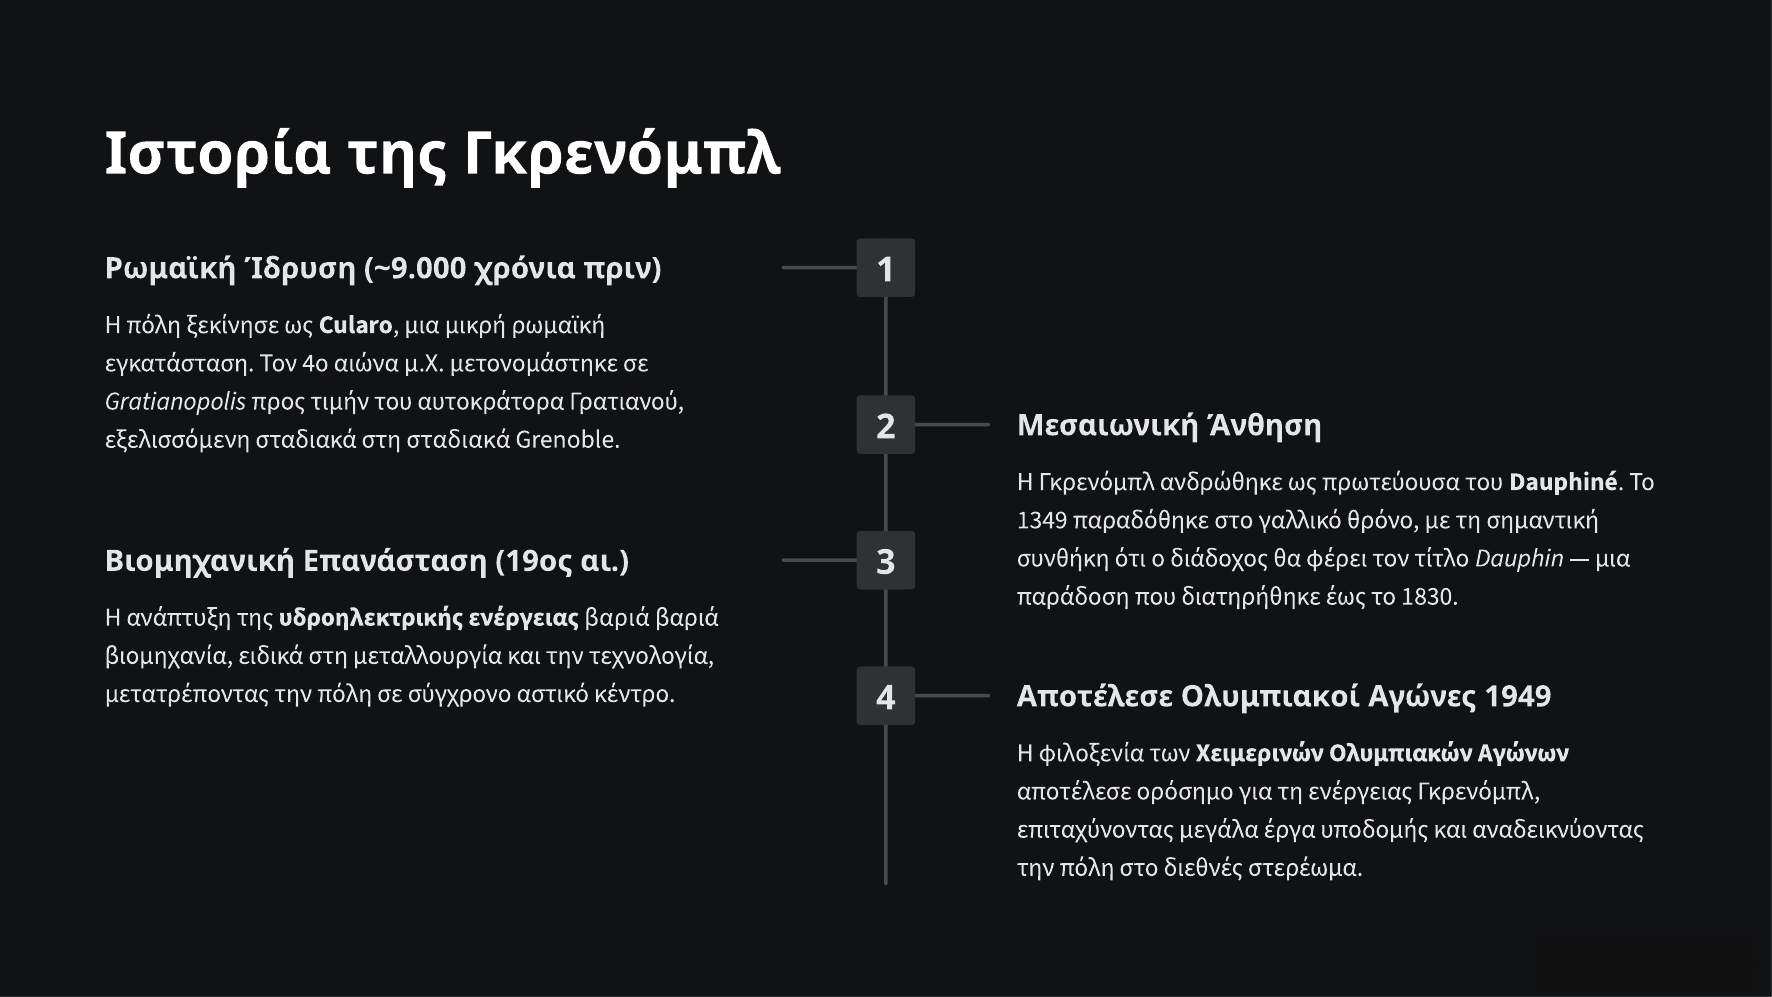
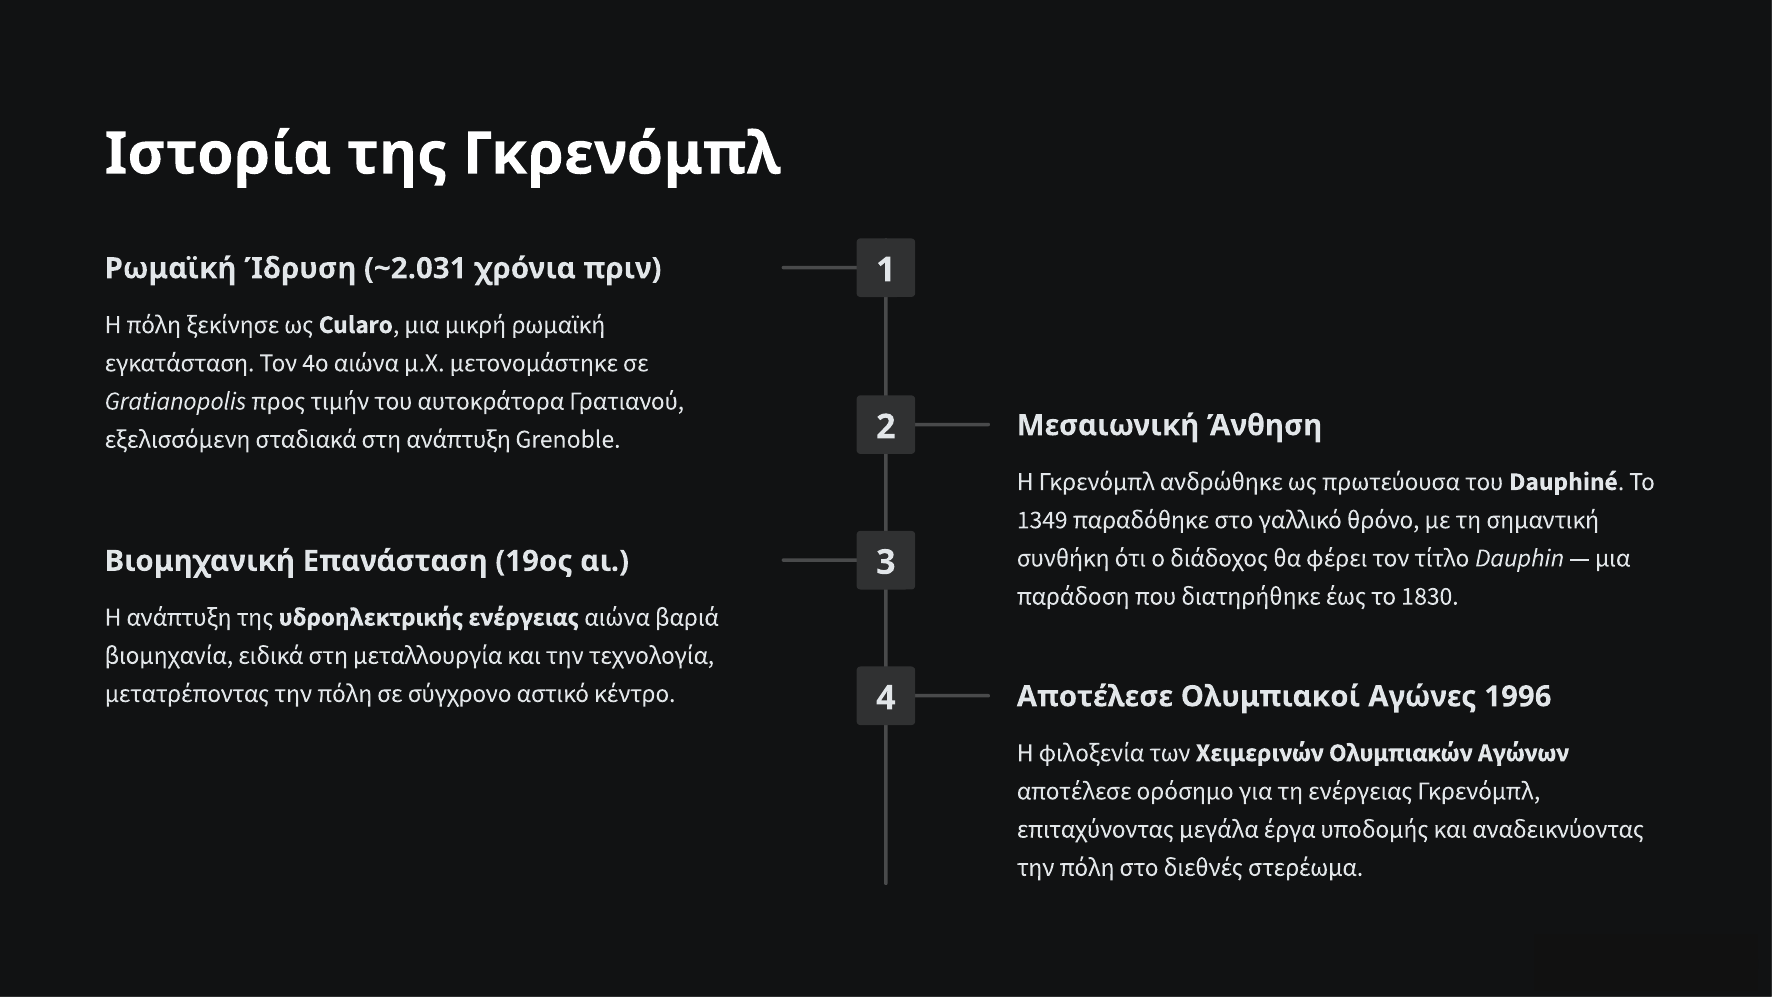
~9.000: ~9.000 -> ~2.031
στη σταδιακά: σταδιακά -> ανάπτυξη
ενέργειας βαριά: βαριά -> αιώνα
1949: 1949 -> 1996
